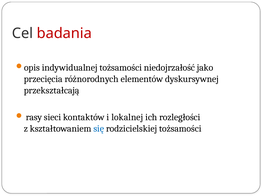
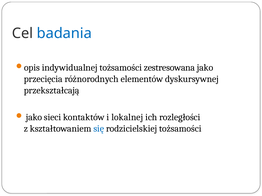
badania colour: red -> blue
niedojrzałość: niedojrzałość -> zestresowana
rasy at (34, 118): rasy -> jako
